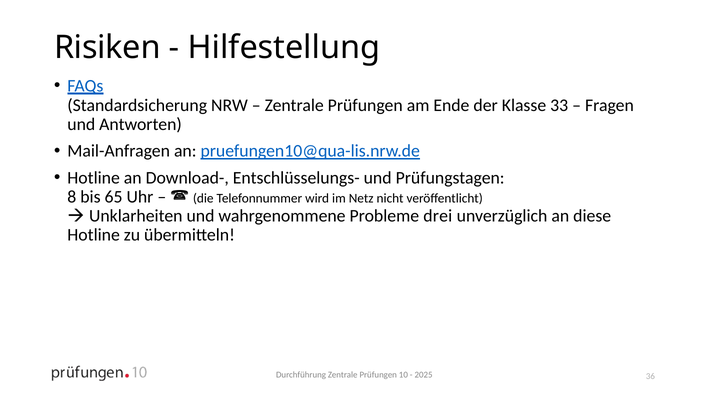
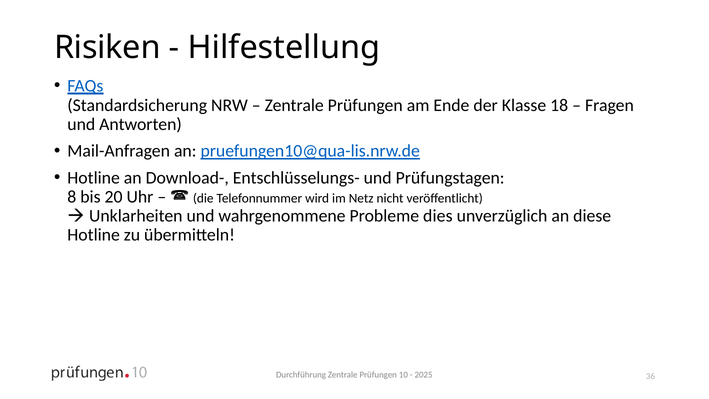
33: 33 -> 18
65: 65 -> 20
drei: drei -> dies
